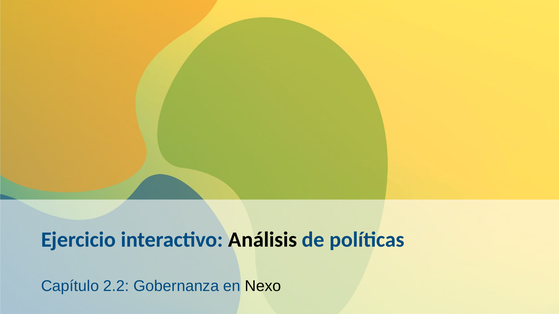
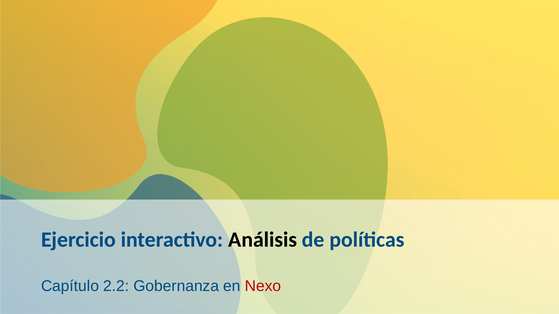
Nexo colour: black -> red
